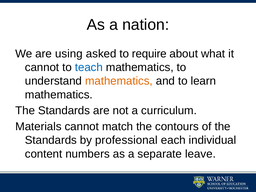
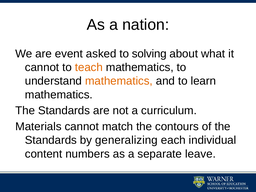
using: using -> event
require: require -> solving
teach colour: blue -> orange
professional: professional -> generalizing
